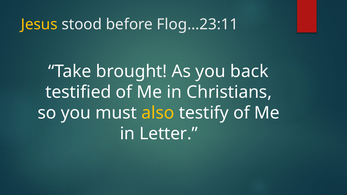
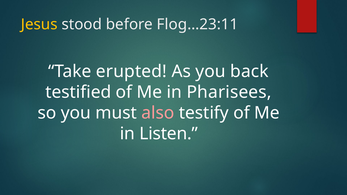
brought: brought -> erupted
Christians: Christians -> Pharisees
also colour: yellow -> pink
Letter: Letter -> Listen
